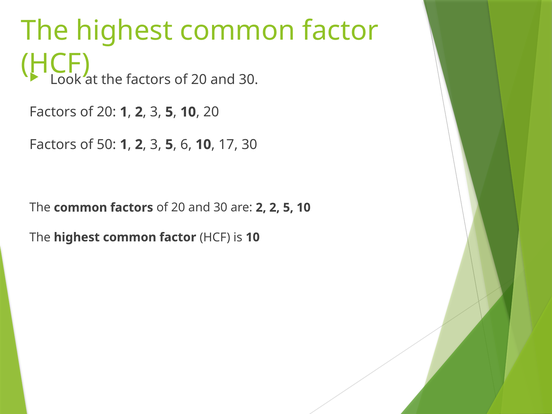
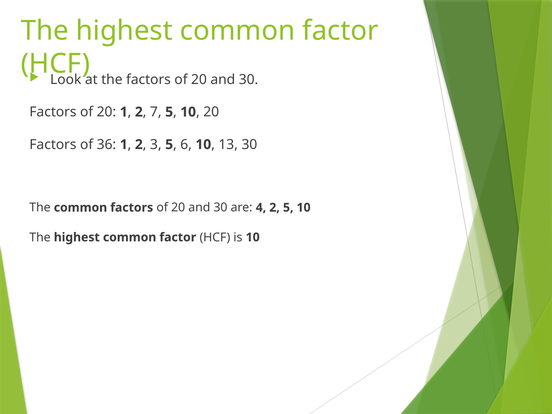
3 at (156, 112): 3 -> 7
50: 50 -> 36
17: 17 -> 13
are 2: 2 -> 4
